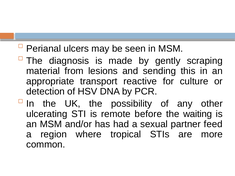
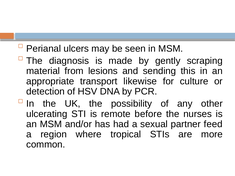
reactive: reactive -> likewise
waiting: waiting -> nurses
